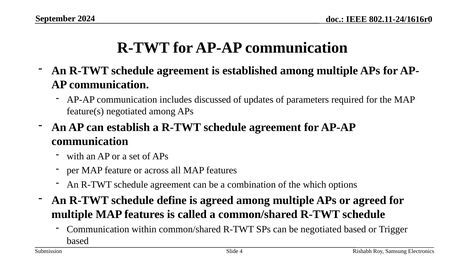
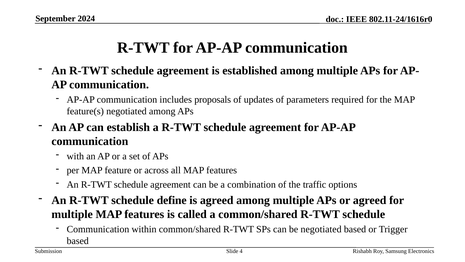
discussed: discussed -> proposals
which: which -> traffic
